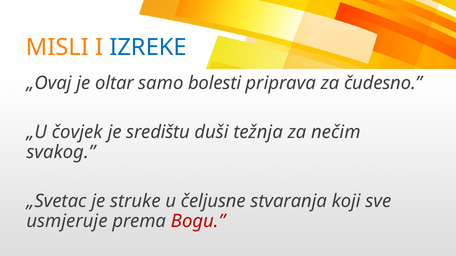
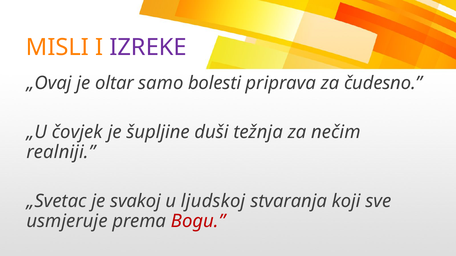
IZREKE colour: blue -> purple
središtu: središtu -> šupljine
svakog: svakog -> realniji
struke: struke -> svakoj
čeljusne: čeljusne -> ljudskoj
